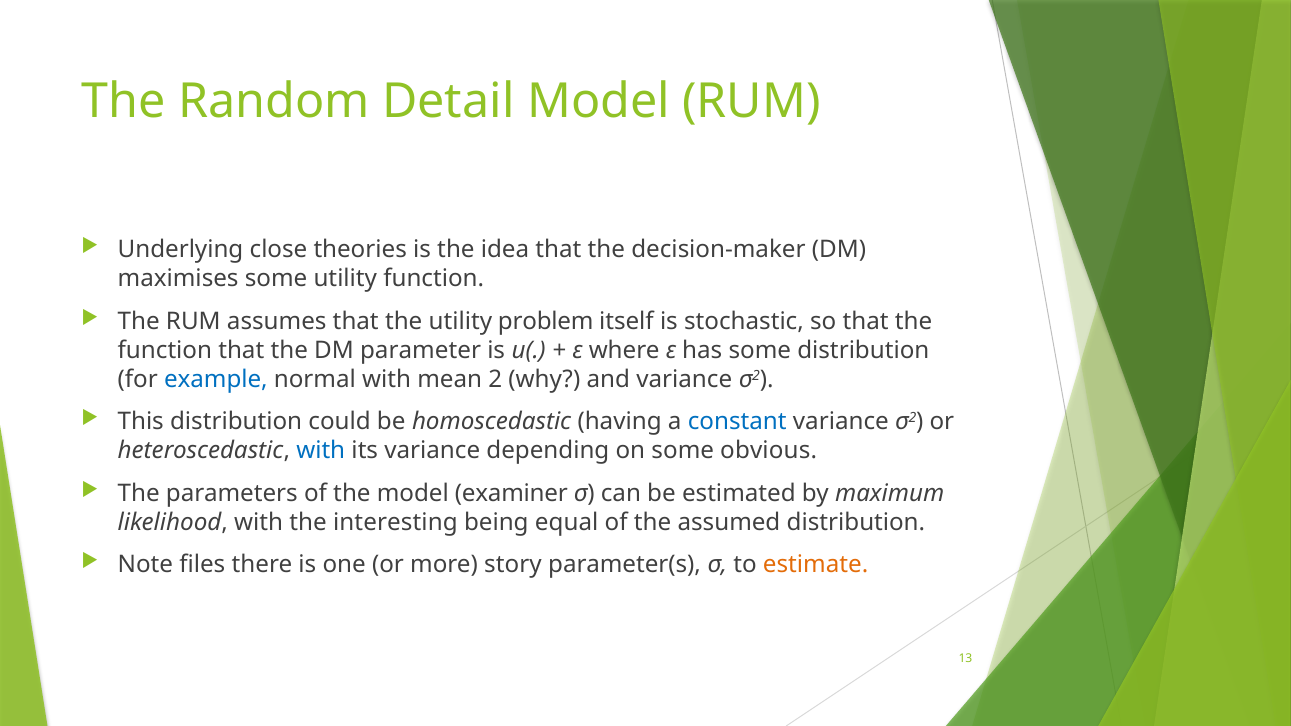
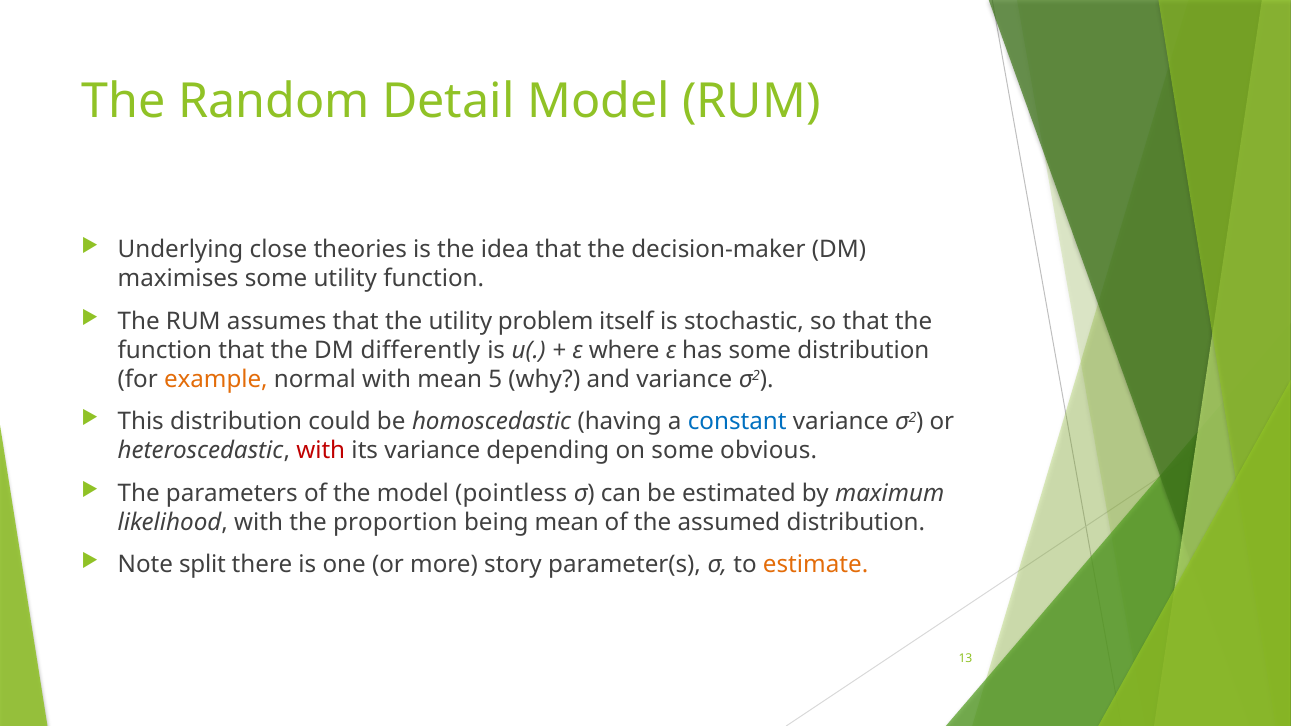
parameter: parameter -> differently
example colour: blue -> orange
2: 2 -> 5
with at (321, 451) colour: blue -> red
examiner: examiner -> pointless
interesting: interesting -> proportion
being equal: equal -> mean
files: files -> split
